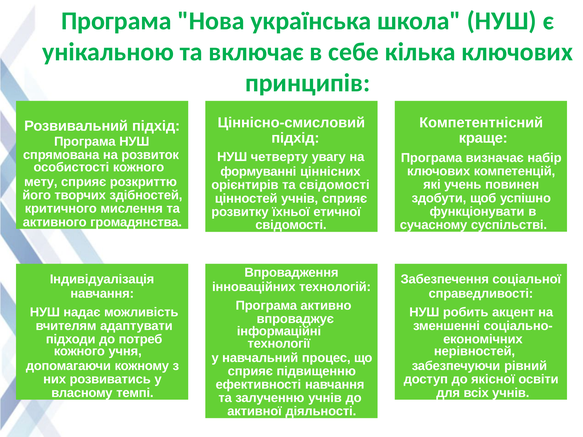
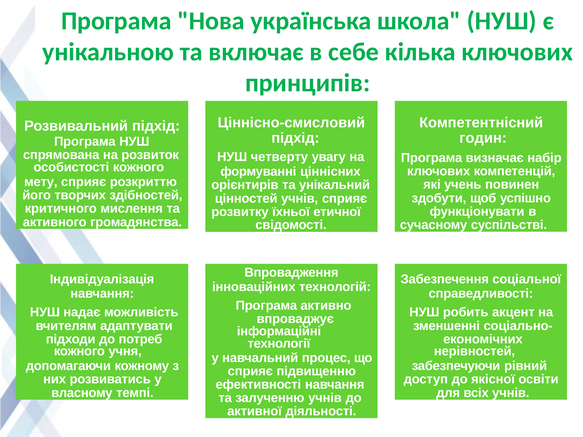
краще: краще -> годин
та свідомості: свідомості -> унікальний
